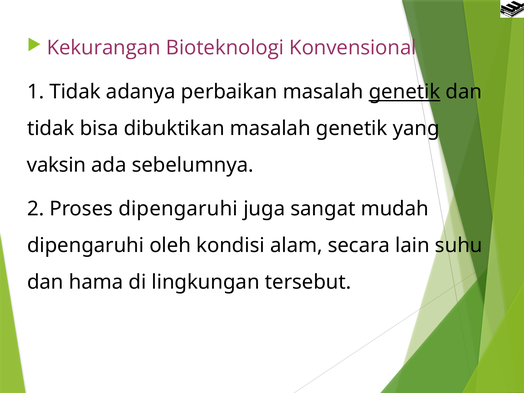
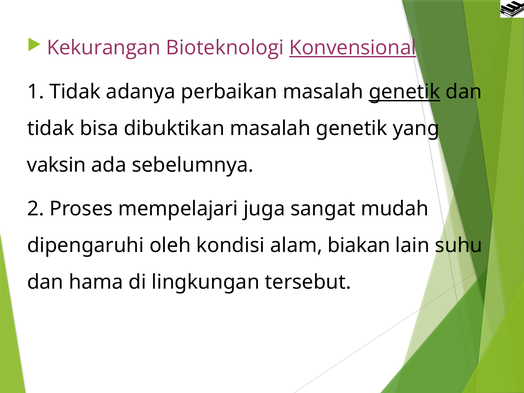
Konvensional underline: none -> present
Proses dipengaruhi: dipengaruhi -> mempelajari
secara: secara -> biakan
